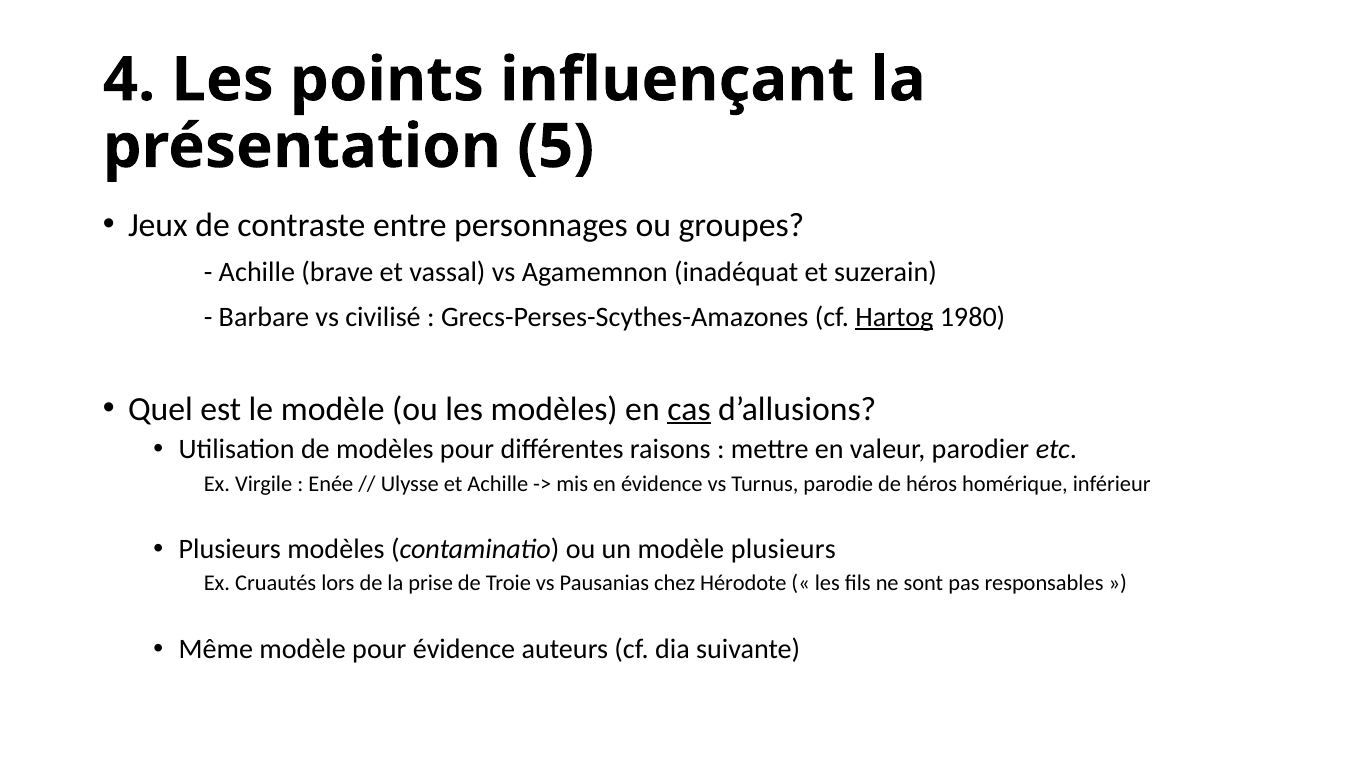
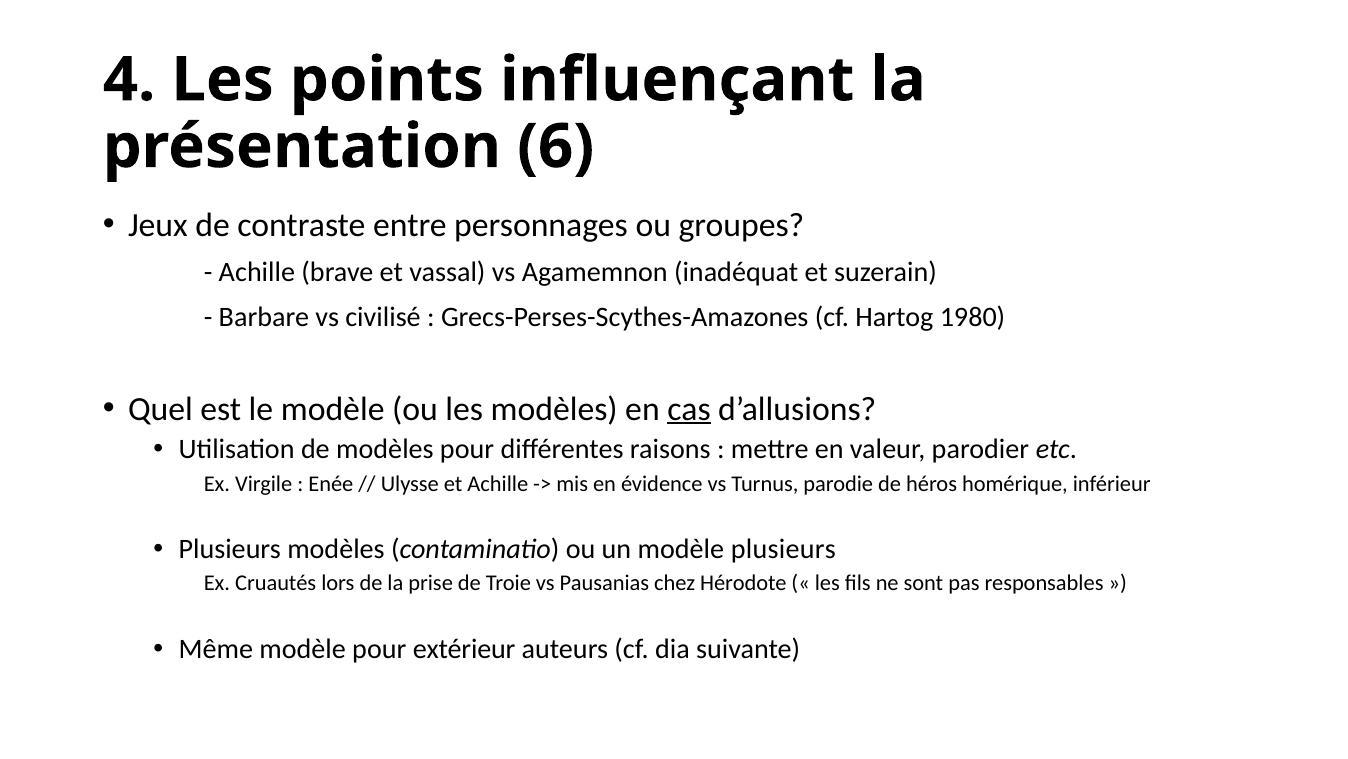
5: 5 -> 6
Hartog underline: present -> none
pour évidence: évidence -> extérieur
